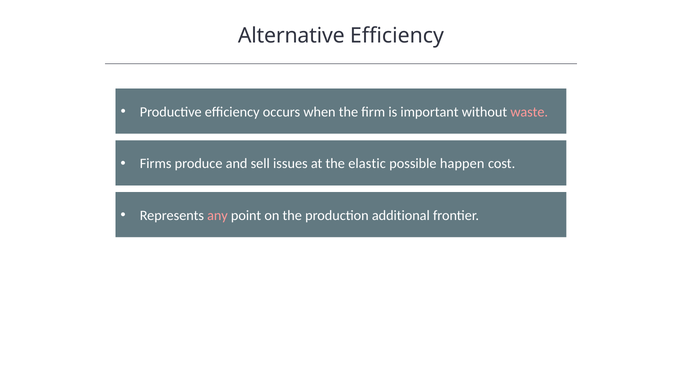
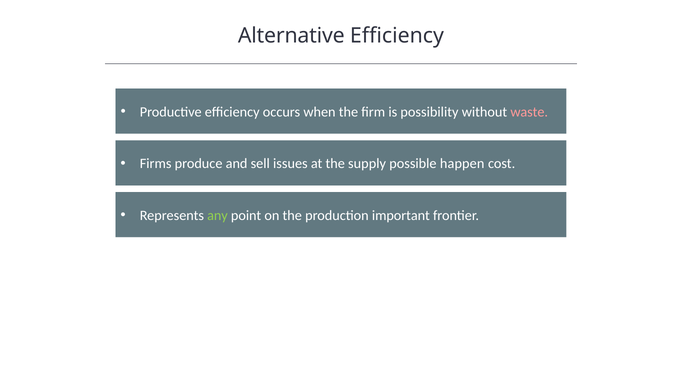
important: important -> possibility
elastic: elastic -> supply
any colour: pink -> light green
additional: additional -> important
